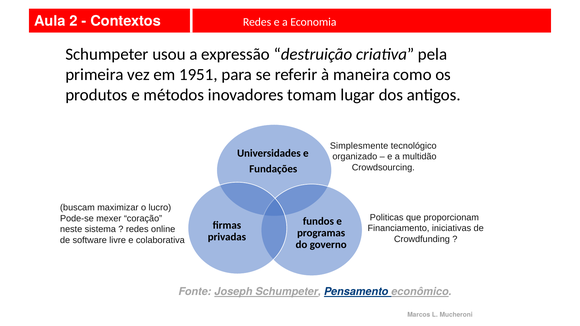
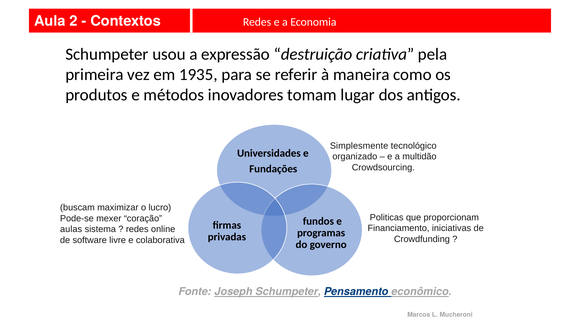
1951: 1951 -> 1935
neste: neste -> aulas
